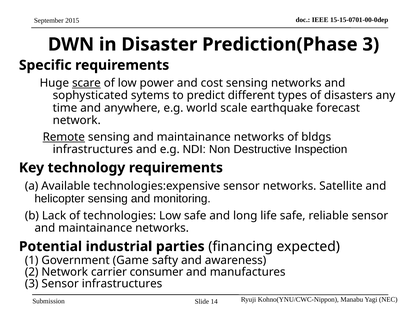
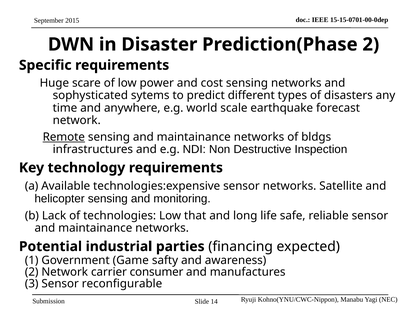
Prediction(Phase 3: 3 -> 2
scare underline: present -> none
Low safe: safe -> that
Sensor infrastructures: infrastructures -> reconfigurable
